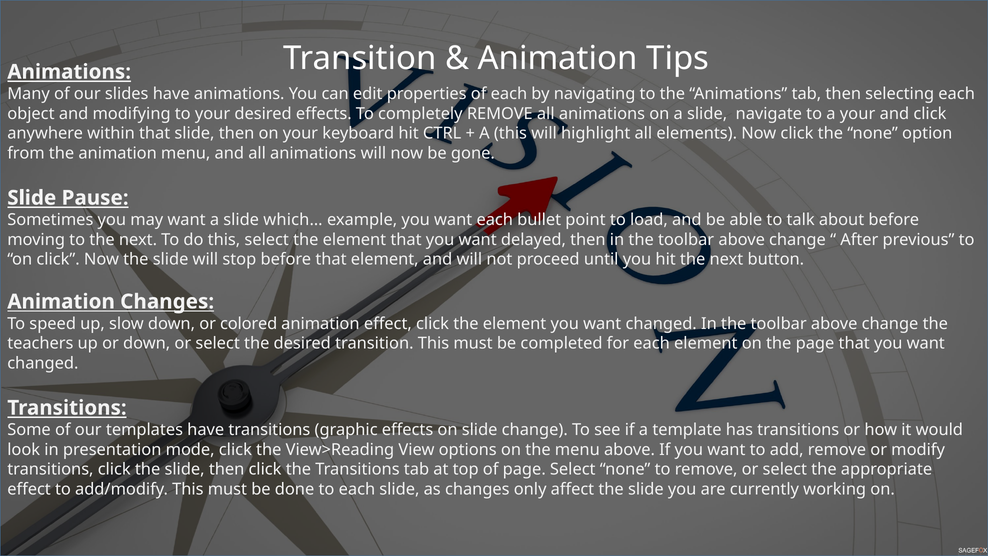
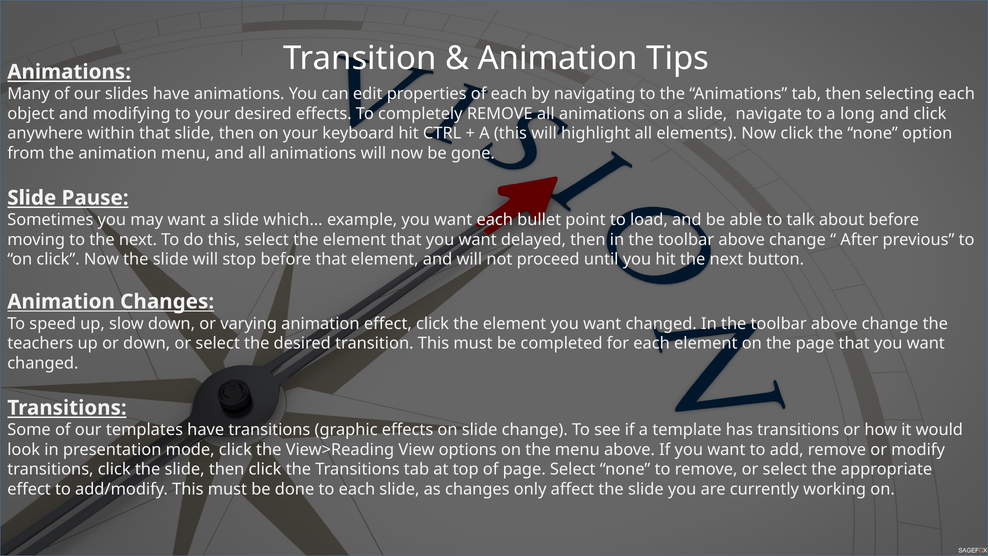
a your: your -> long
colored: colored -> varying
